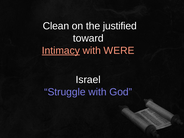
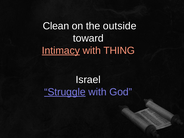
justified: justified -> outside
WERE: WERE -> THING
Struggle underline: none -> present
